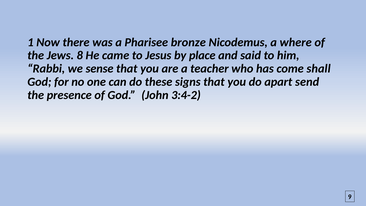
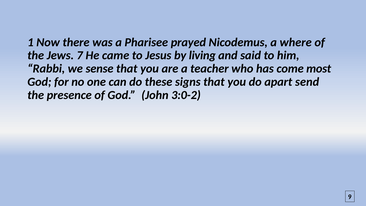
bronze: bronze -> prayed
8: 8 -> 7
place: place -> living
shall: shall -> most
3:4-2: 3:4-2 -> 3:0-2
